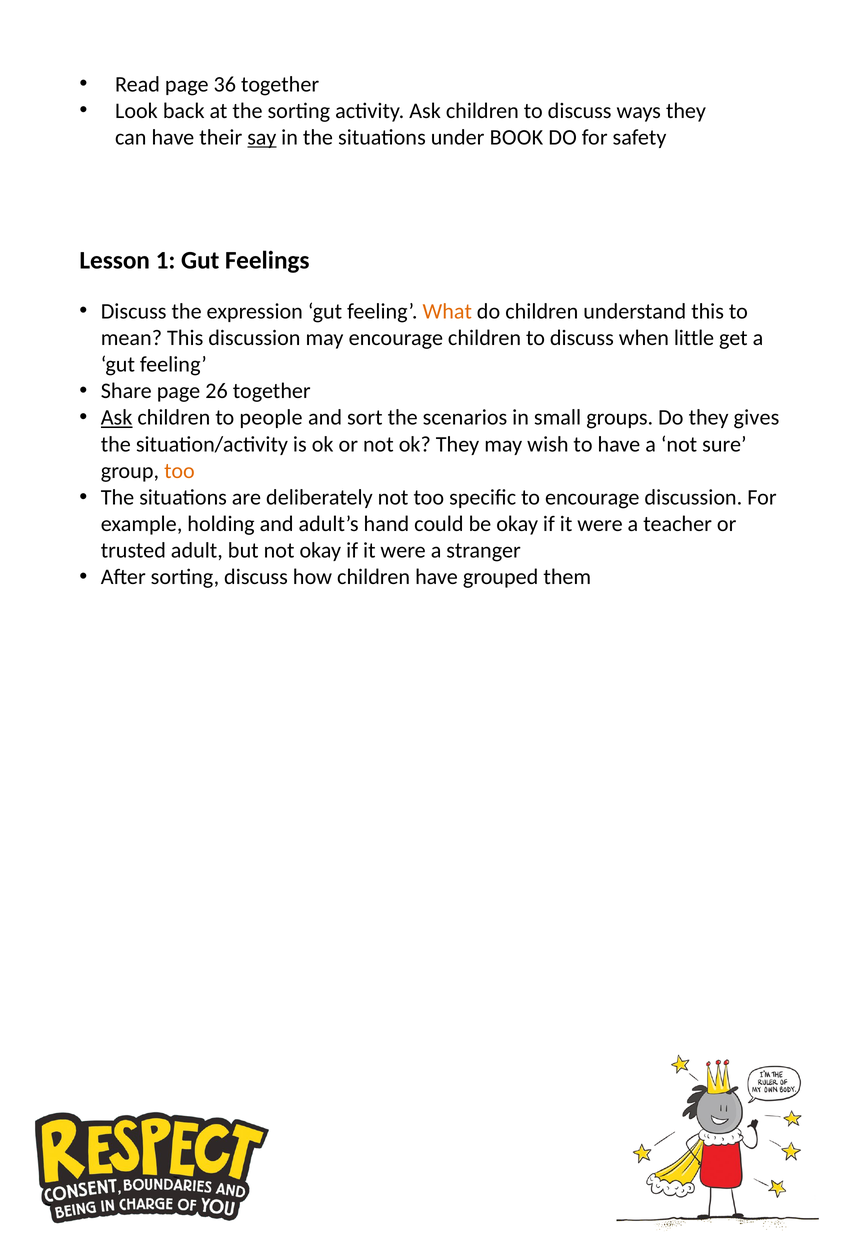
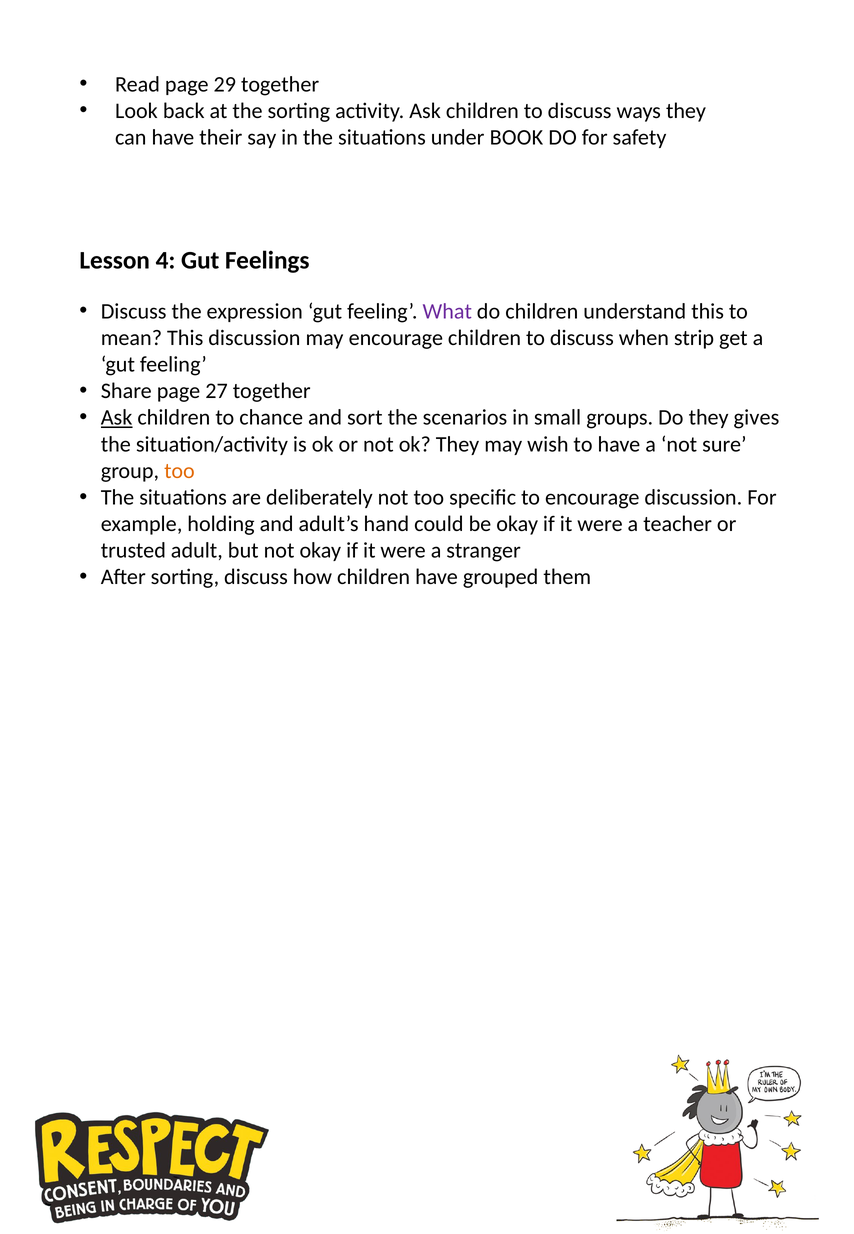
36: 36 -> 29
say underline: present -> none
1: 1 -> 4
What colour: orange -> purple
little: little -> strip
26: 26 -> 27
people: people -> chance
